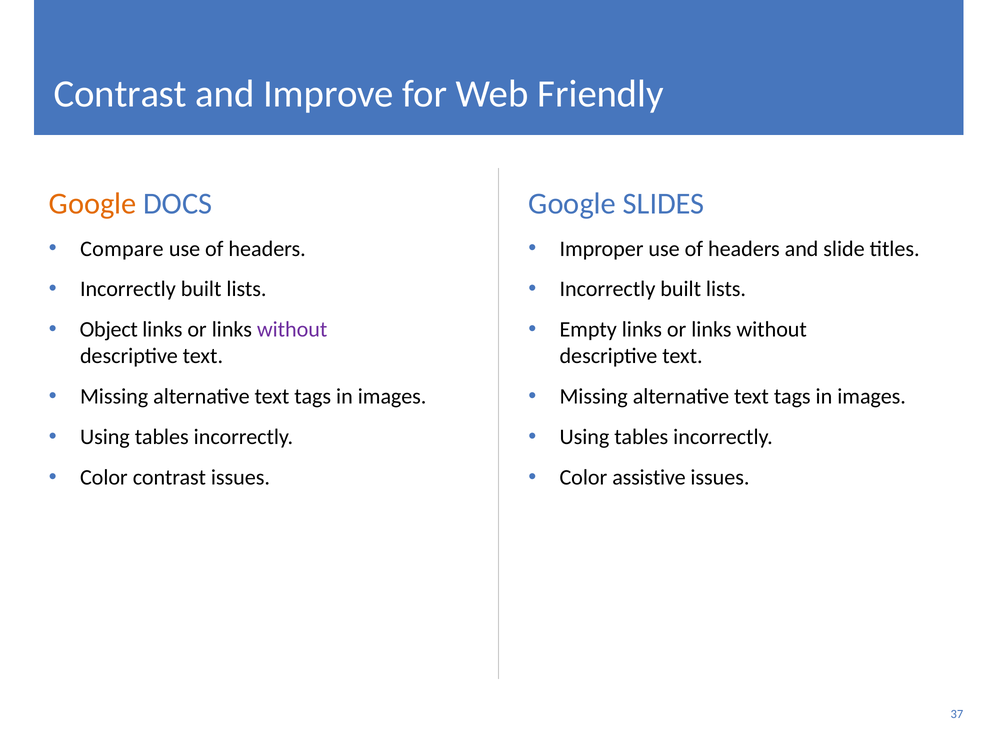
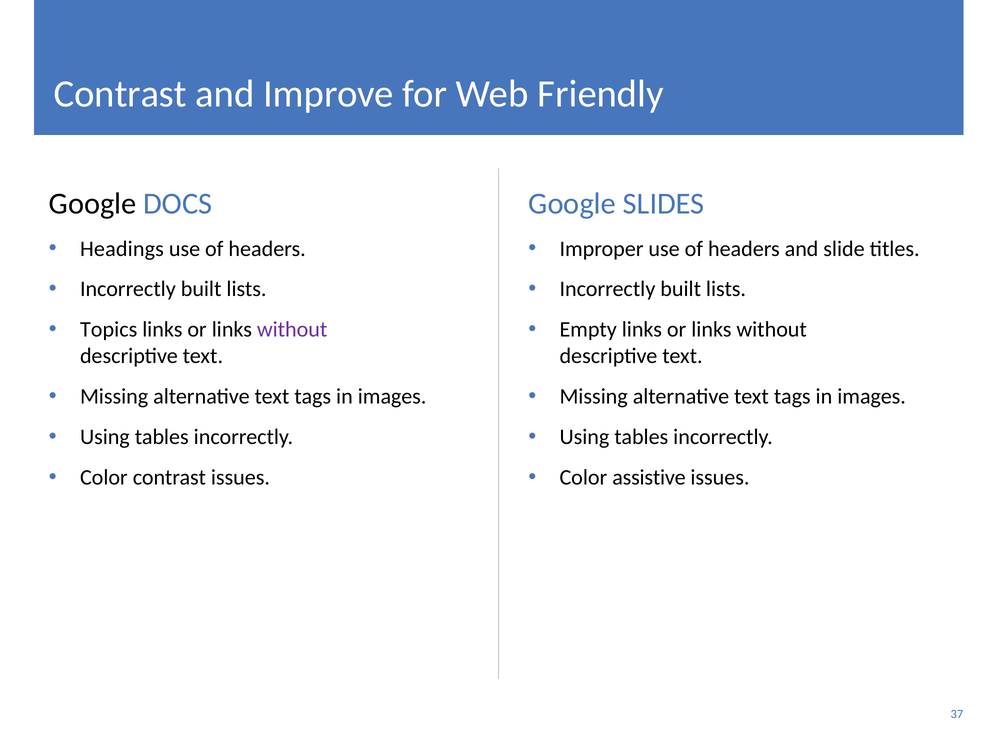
Google at (93, 204) colour: orange -> black
Compare: Compare -> Headings
Object: Object -> Topics
